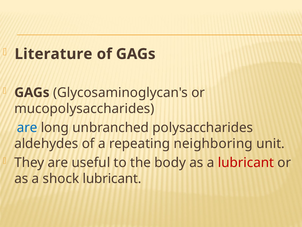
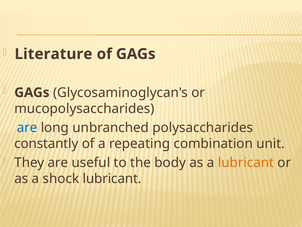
aldehydes: aldehydes -> constantly
neighboring: neighboring -> combination
lubricant at (246, 162) colour: red -> orange
